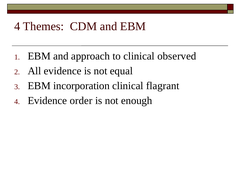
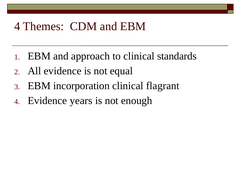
observed: observed -> standards
order: order -> years
